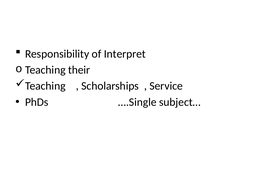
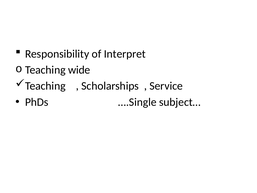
their: their -> wide
